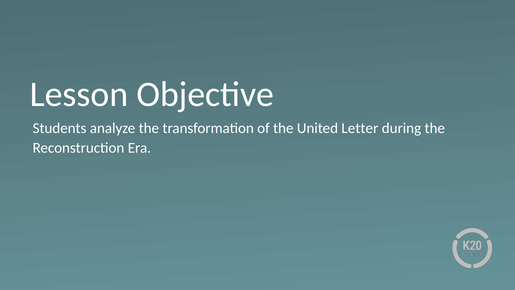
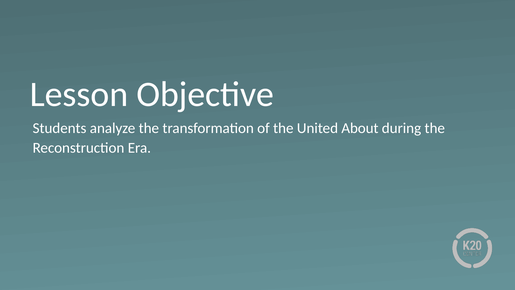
Letter: Letter -> About
